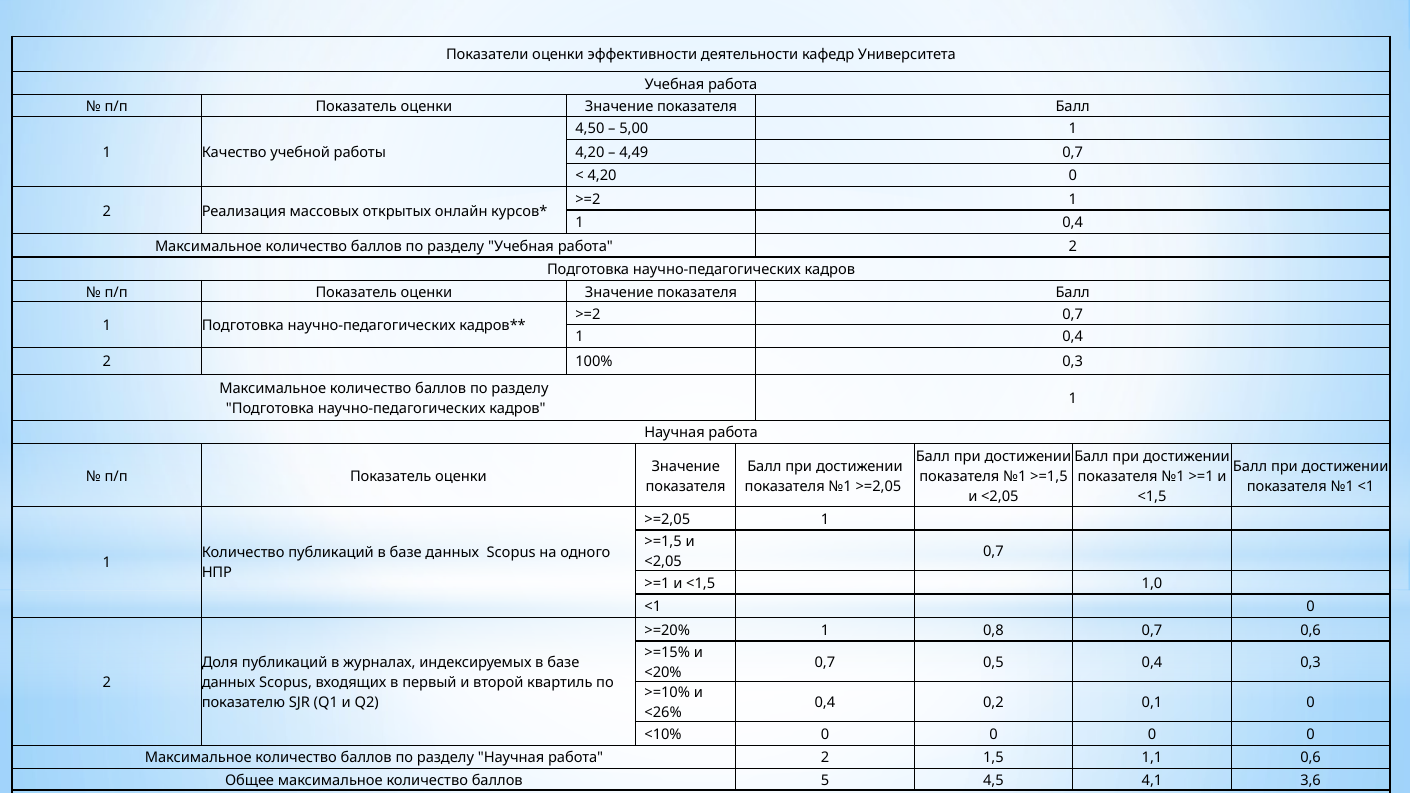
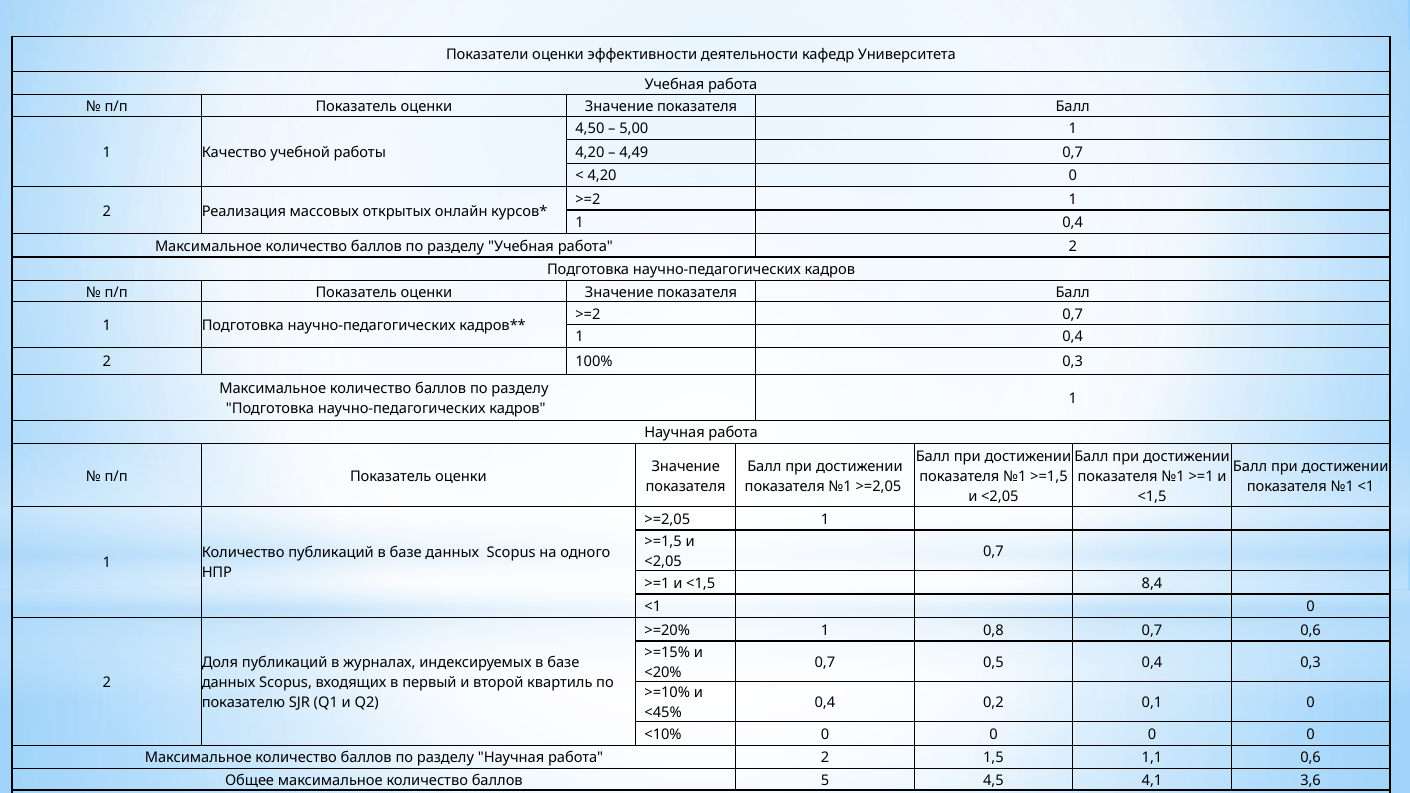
1,0: 1,0 -> 8,4
<26%: <26% -> <45%
